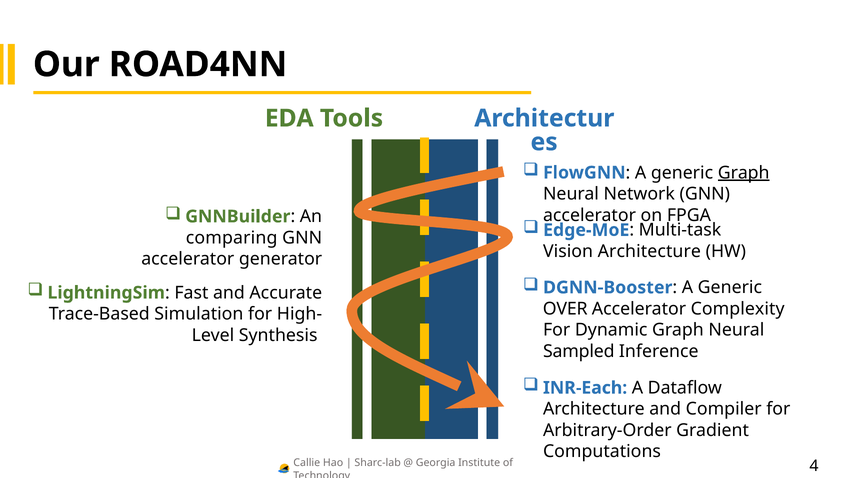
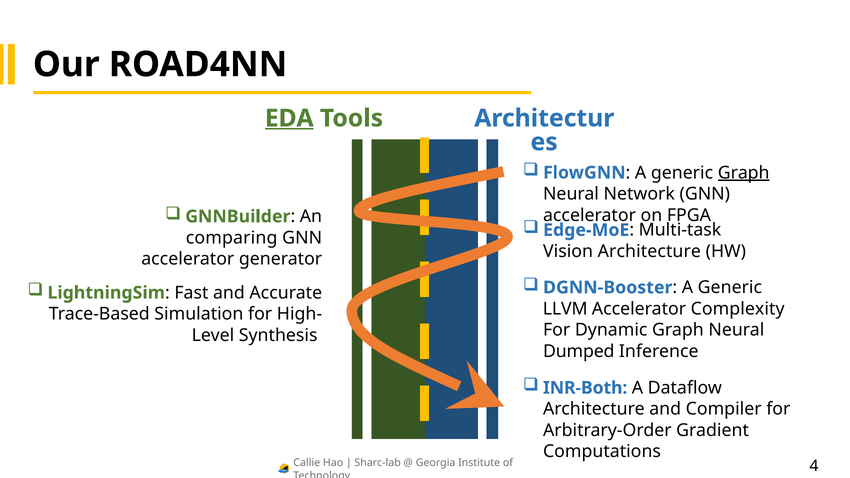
EDA underline: none -> present
OVER: OVER -> LLVM
Sampled: Sampled -> Dumped
INR-Each: INR-Each -> INR-Both
